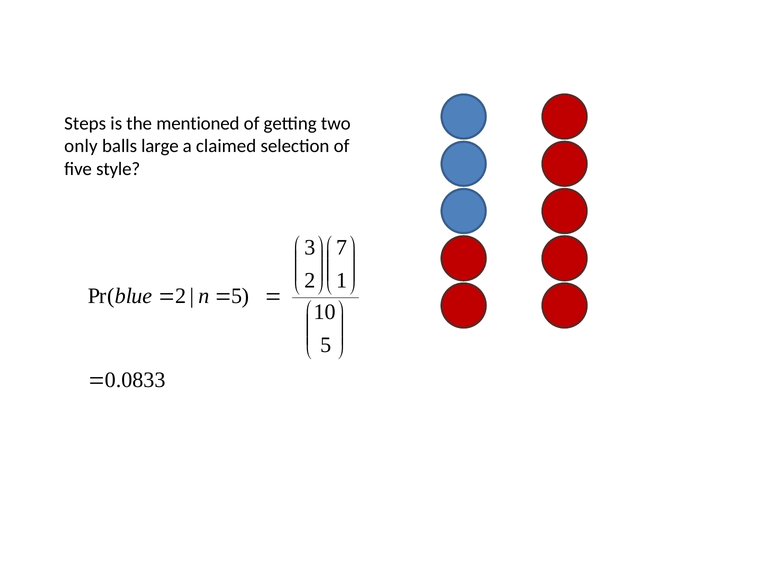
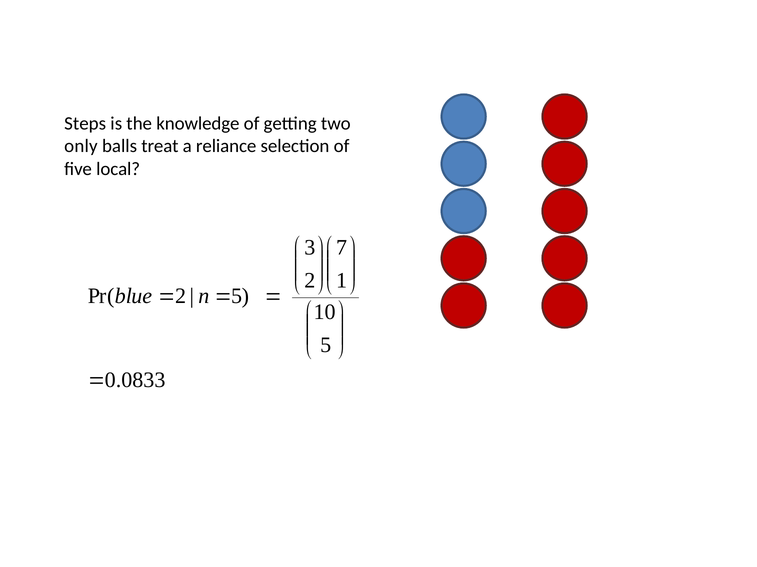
mentioned: mentioned -> knowledge
large: large -> treat
claimed: claimed -> reliance
style: style -> local
